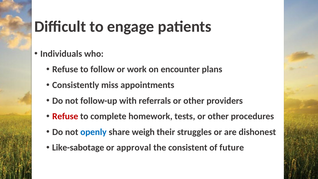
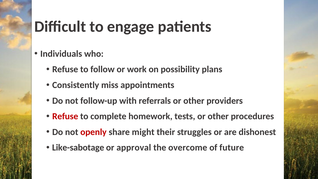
encounter: encounter -> possibility
openly colour: blue -> red
weigh: weigh -> might
consistent: consistent -> overcome
